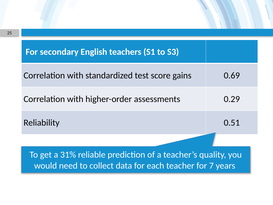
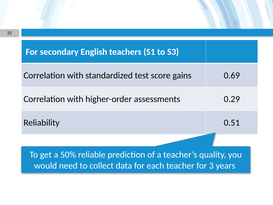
31%: 31% -> 50%
7: 7 -> 3
